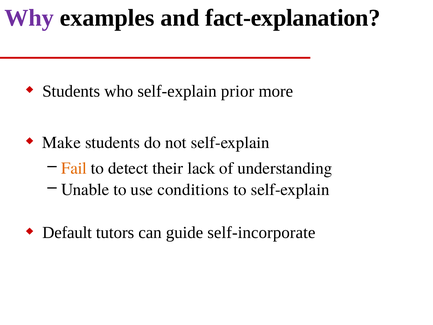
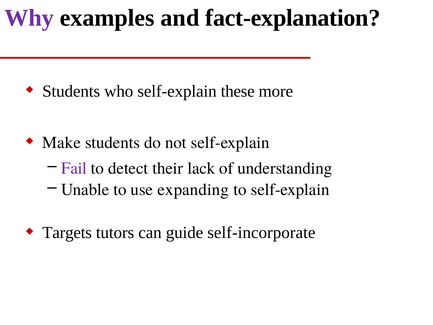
prior: prior -> these
Fail colour: orange -> purple
conditions: conditions -> expanding
Default: Default -> Targets
